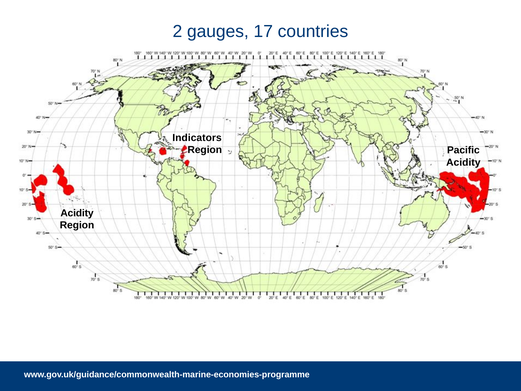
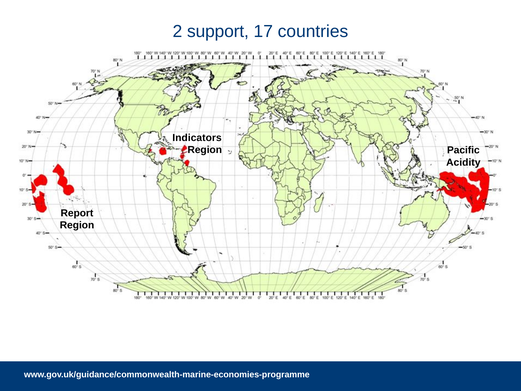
gauges: gauges -> support
Acidity at (77, 213): Acidity -> Report
